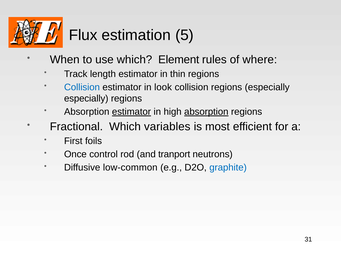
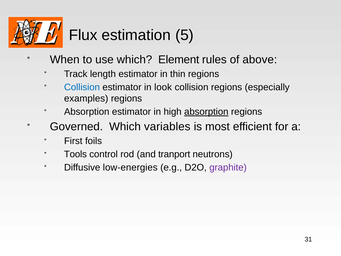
where: where -> above
especially at (86, 98): especially -> examples
estimator at (131, 112) underline: present -> none
Fractional: Fractional -> Governed
Once: Once -> Tools
low-common: low-common -> low-energies
graphite colour: blue -> purple
